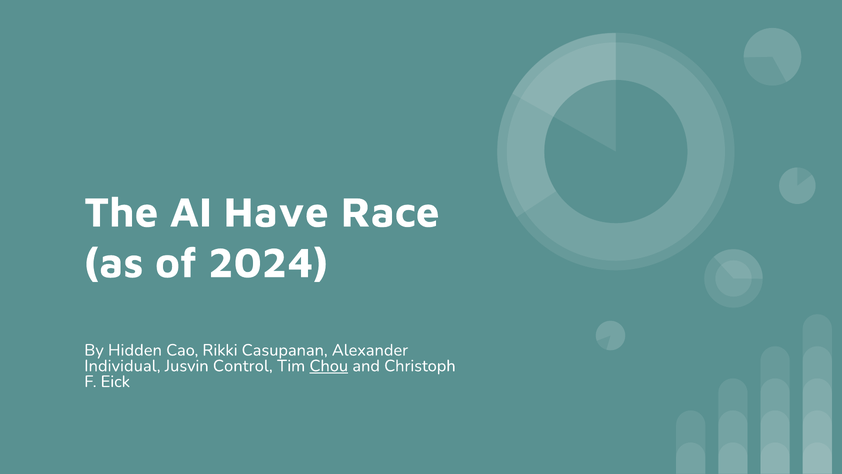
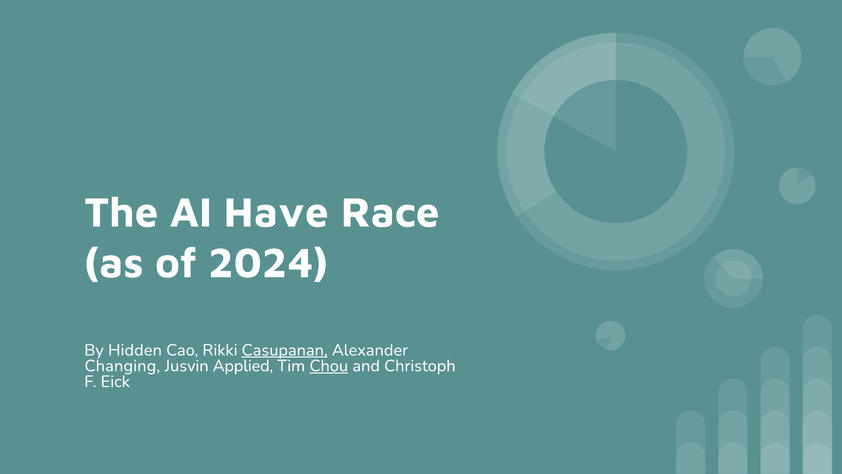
Casupanan underline: none -> present
Individual: Individual -> Changing
Control: Control -> Applied
